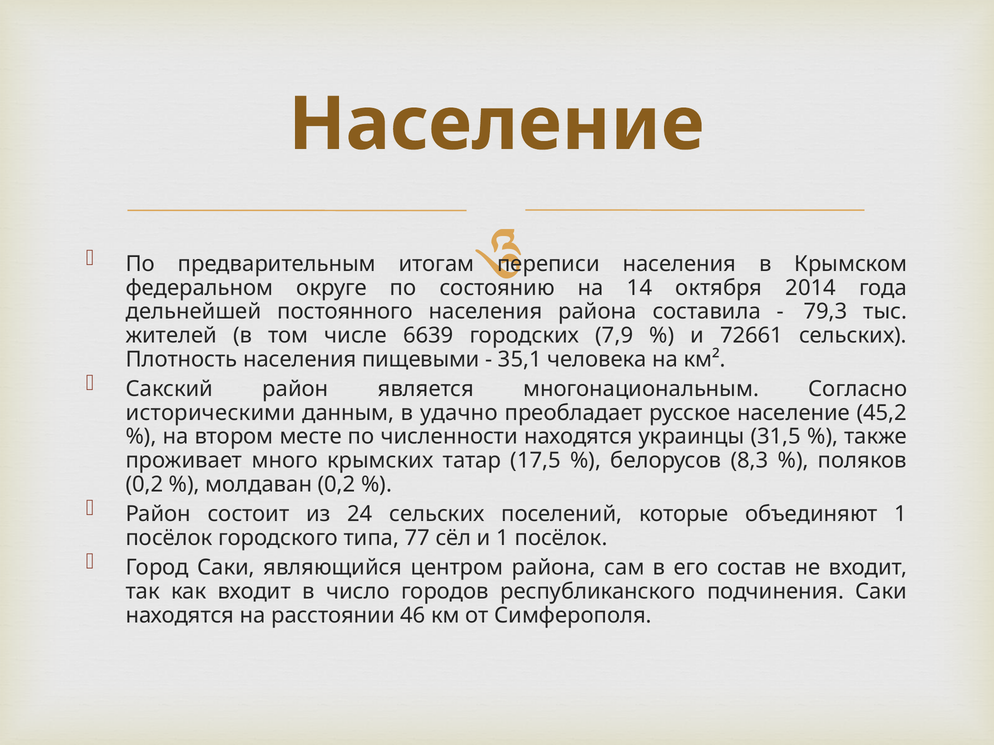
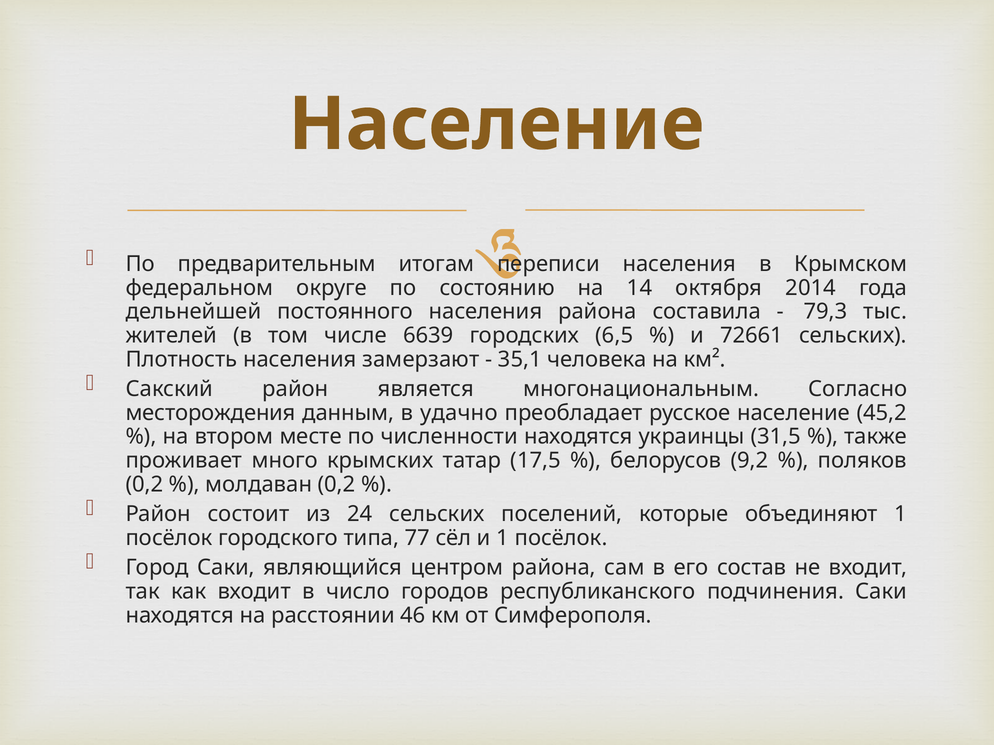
7,9: 7,9 -> 6,5
пищевыми: пищевыми -> замерзают
историческими: историческими -> месторождения
8,3: 8,3 -> 9,2
